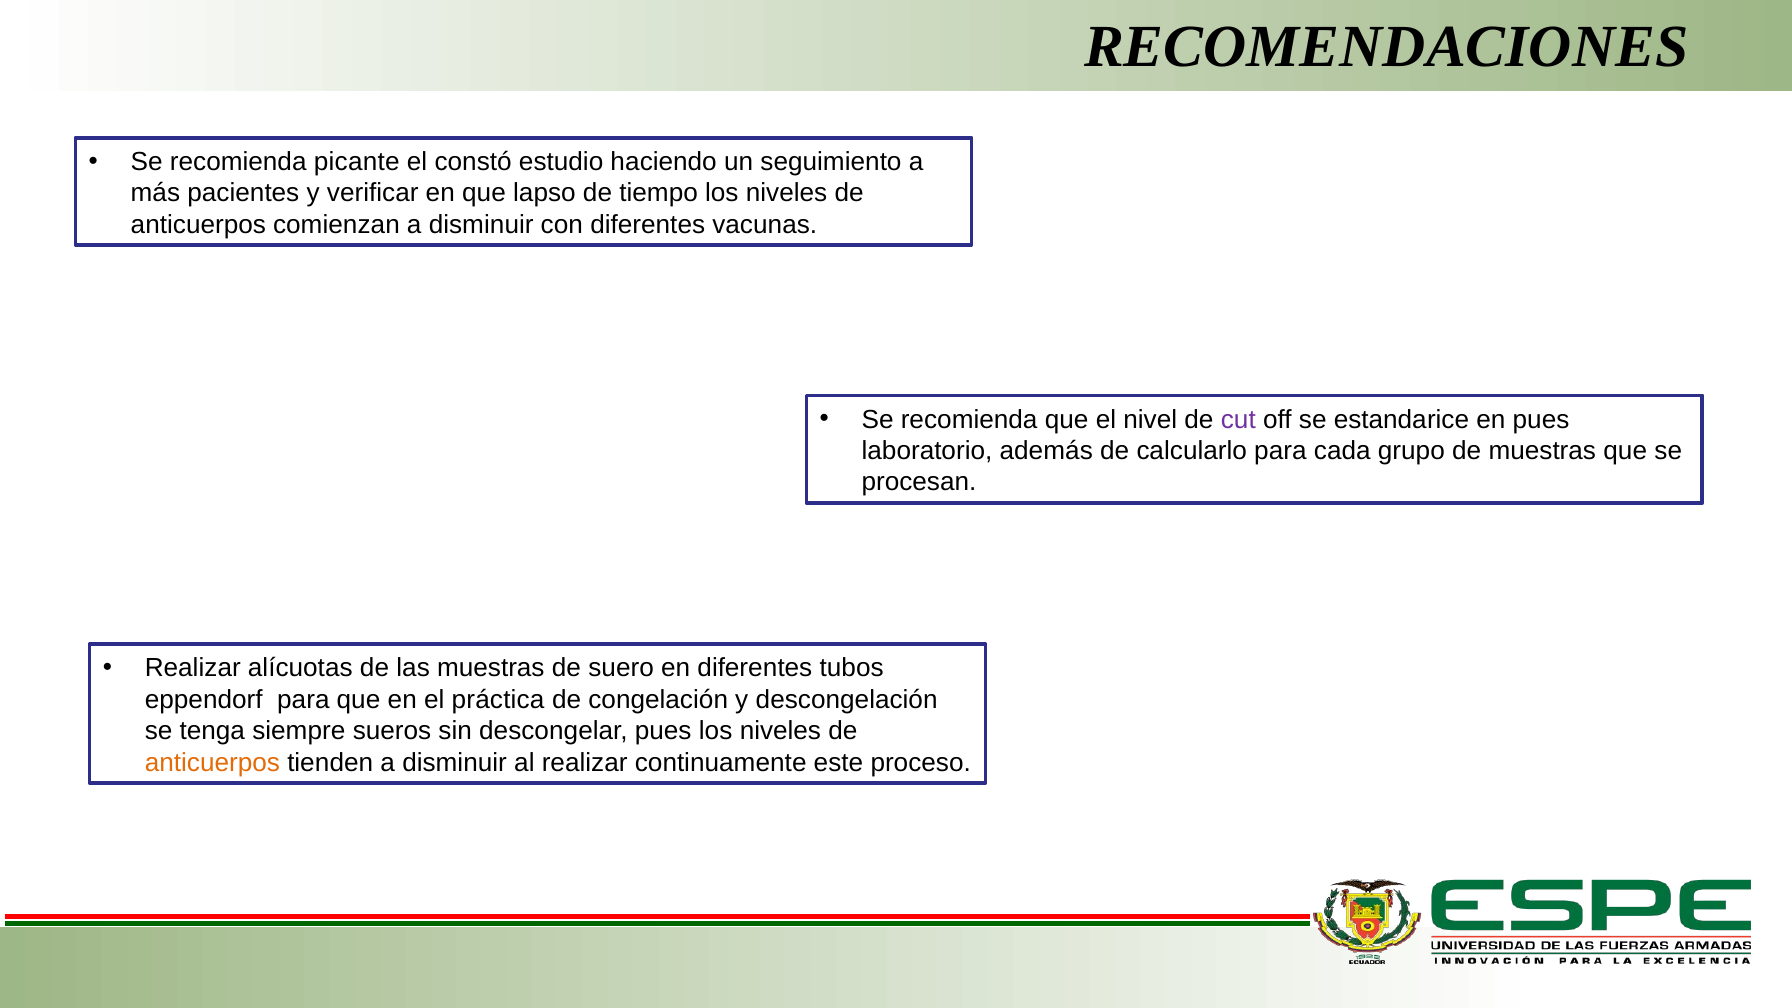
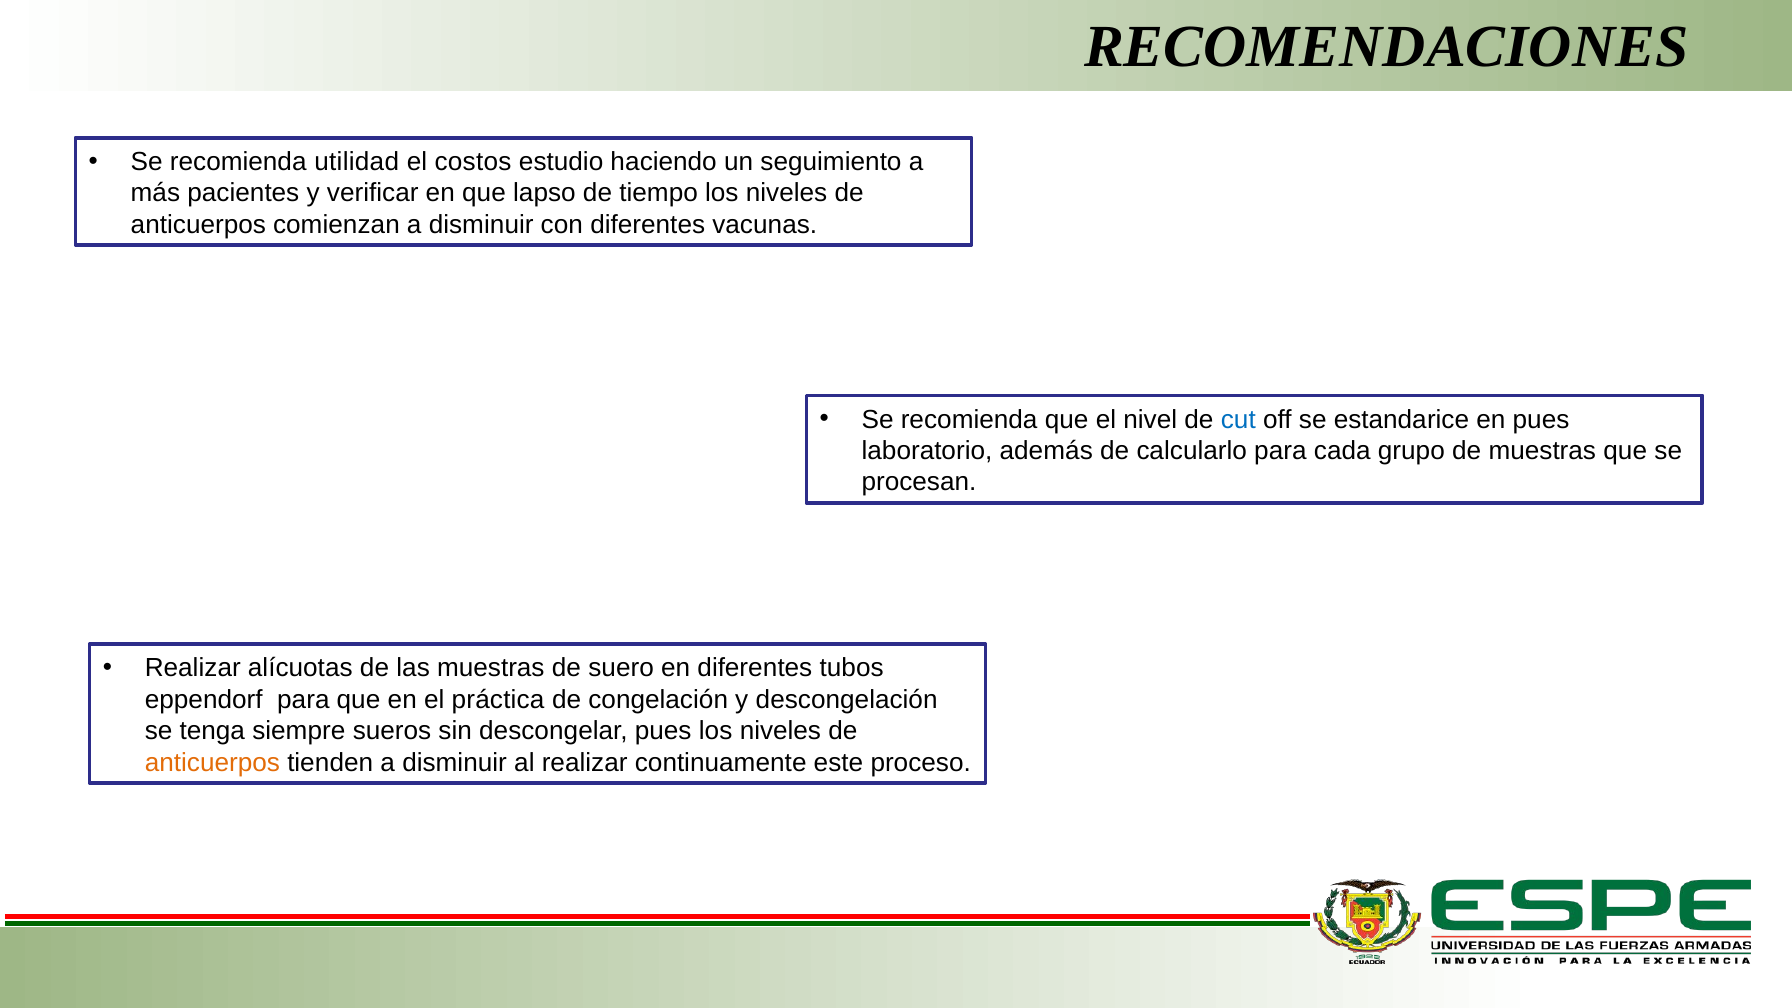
picante: picante -> utilidad
constó: constó -> costos
cut colour: purple -> blue
